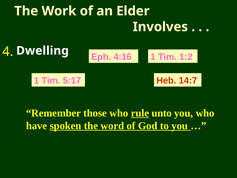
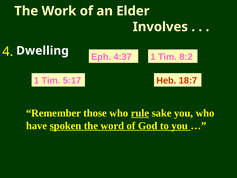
4:16: 4:16 -> 4:37
1:2: 1:2 -> 8:2
14:7: 14:7 -> 18:7
unto: unto -> sake
